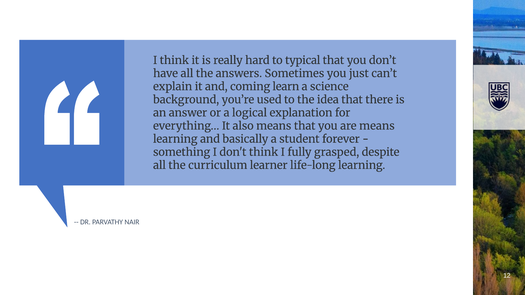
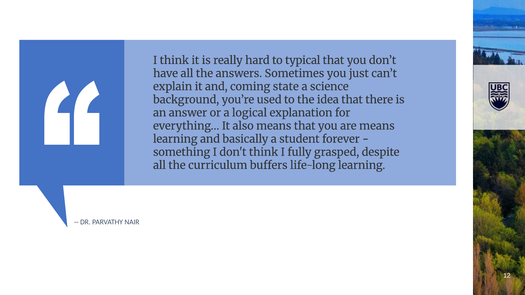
learn: learn -> state
learner: learner -> buffers
